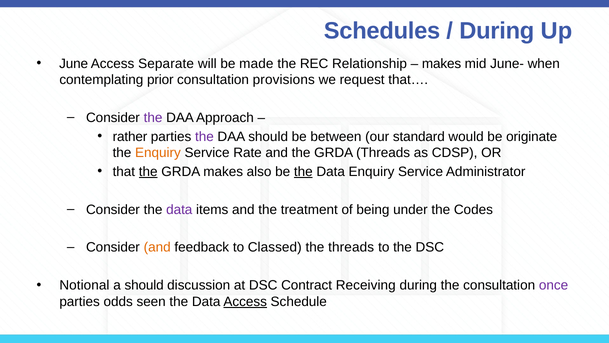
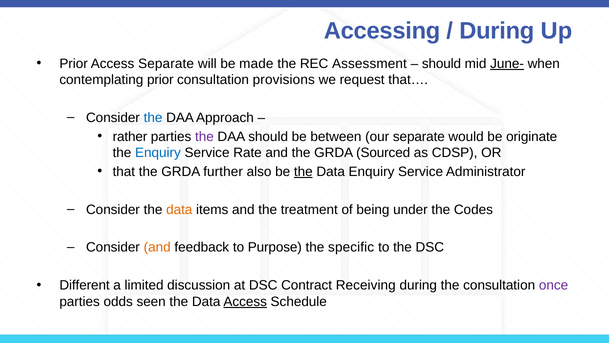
Schedules: Schedules -> Accessing
June at (74, 63): June -> Prior
Relationship: Relationship -> Assessment
makes at (442, 63): makes -> should
June- underline: none -> present
the at (153, 118) colour: purple -> blue
our standard: standard -> separate
Enquiry at (158, 153) colour: orange -> blue
GRDA Threads: Threads -> Sourced
the at (148, 172) underline: present -> none
GRDA makes: makes -> further
data at (179, 209) colour: purple -> orange
Classed: Classed -> Purpose
the threads: threads -> specific
Notional: Notional -> Different
a should: should -> limited
